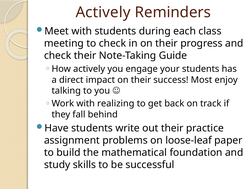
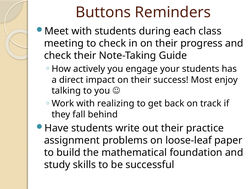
Actively at (103, 12): Actively -> Buttons
